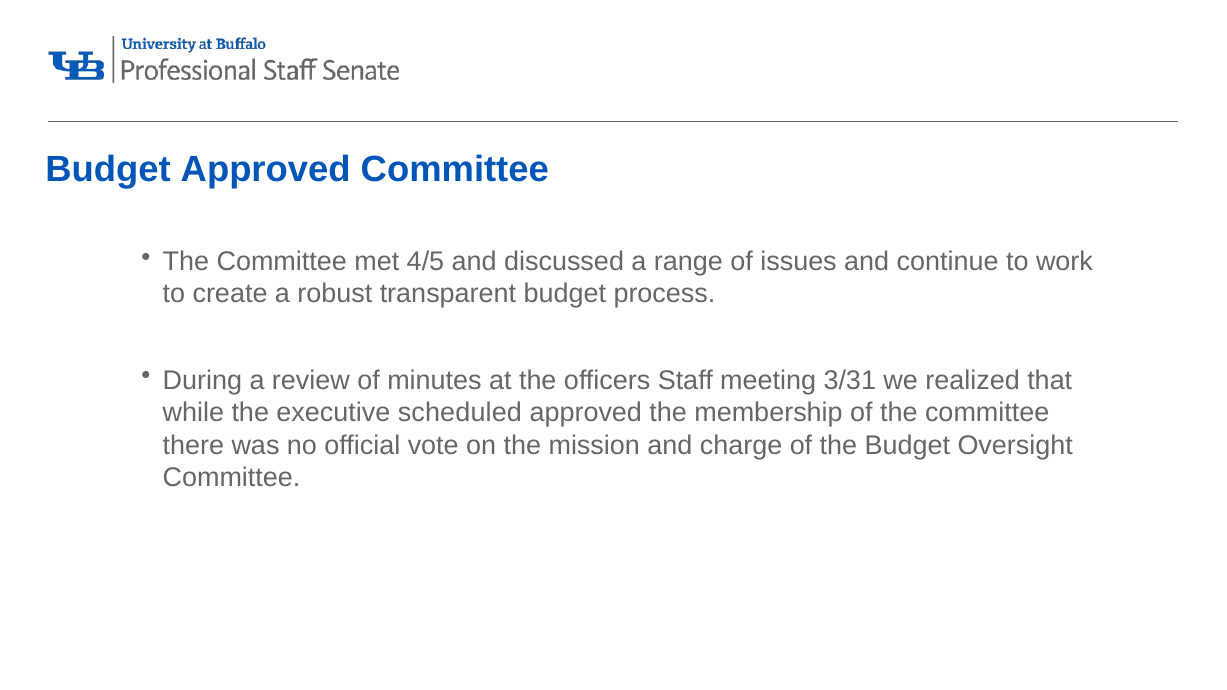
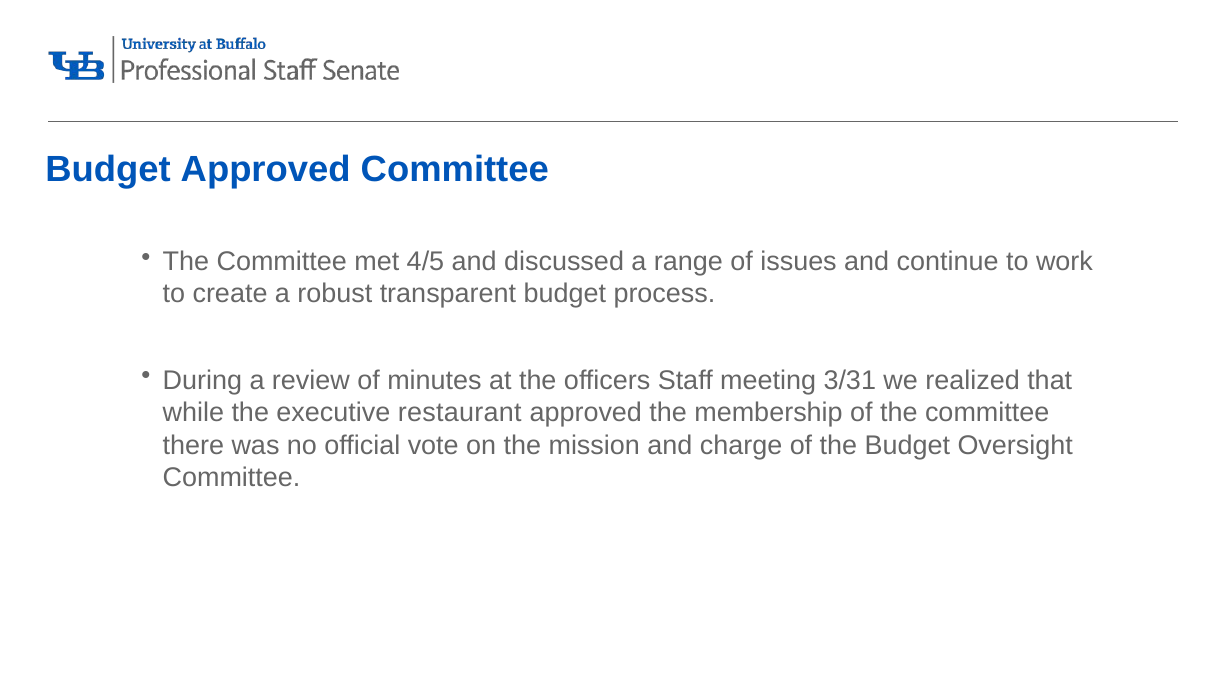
scheduled: scheduled -> restaurant
